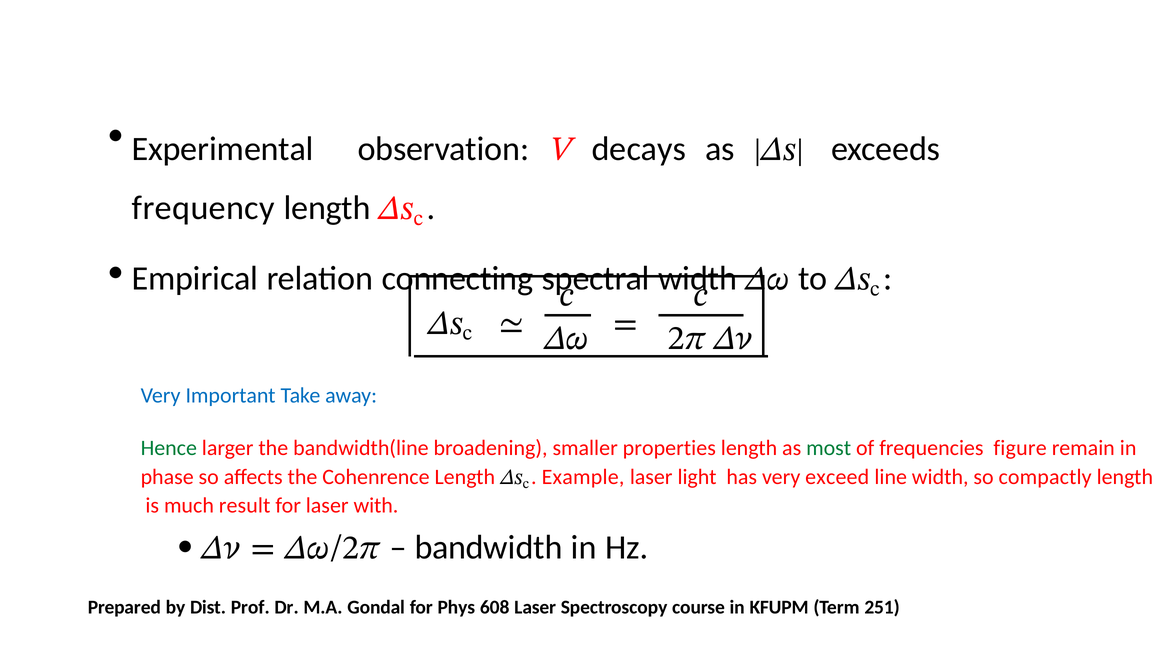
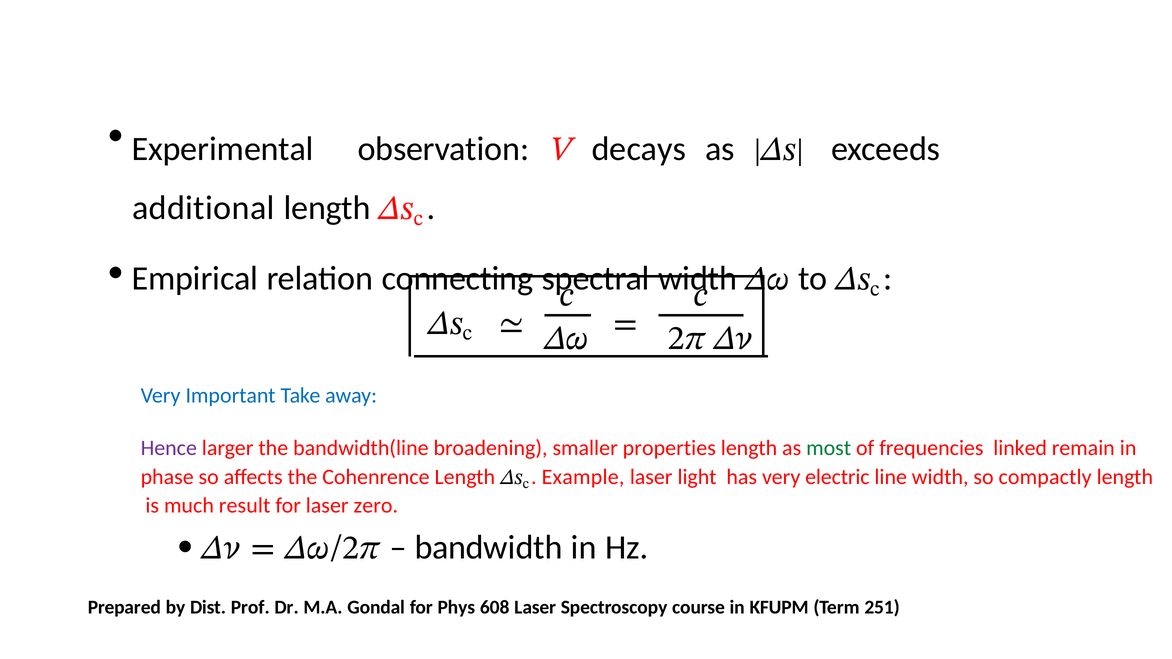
frequency: frequency -> additional
Hence colour: green -> purple
figure: figure -> linked
exceed: exceed -> electric
with: with -> zero
